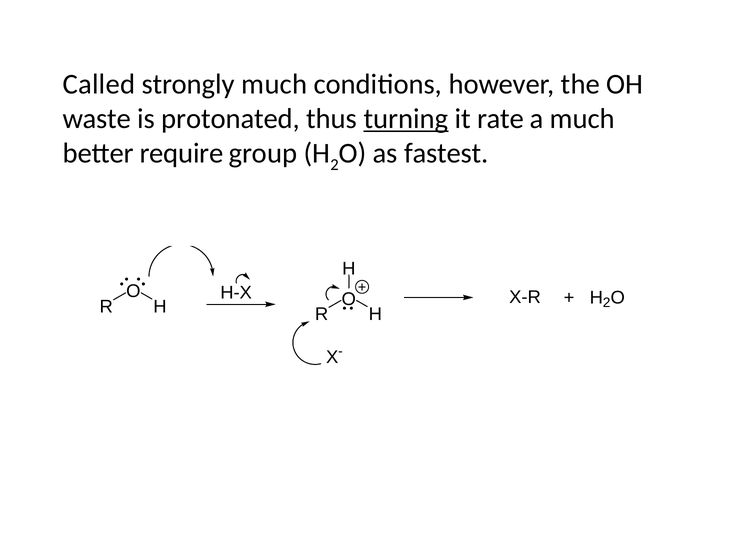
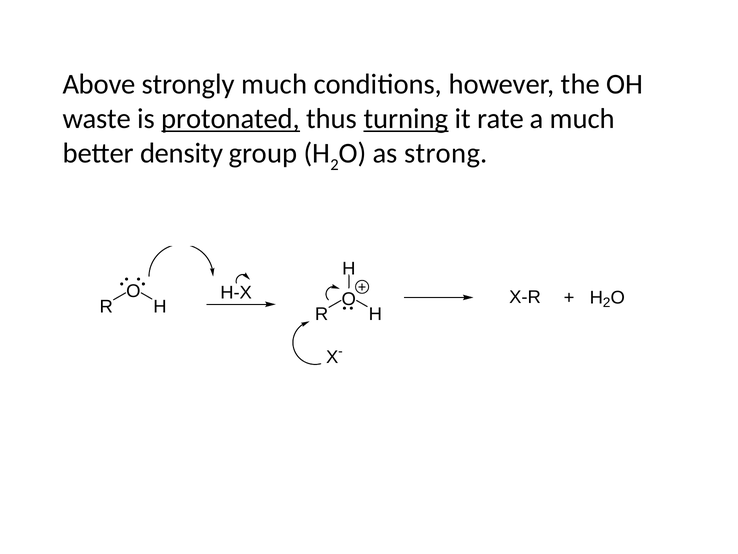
Called: Called -> Above
protonated underline: none -> present
require: require -> density
fastest: fastest -> strong
